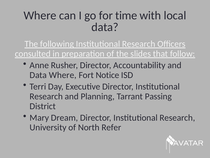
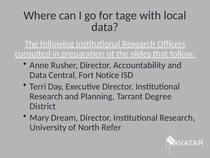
time: time -> tage
Data Where: Where -> Central
Passing: Passing -> Degree
